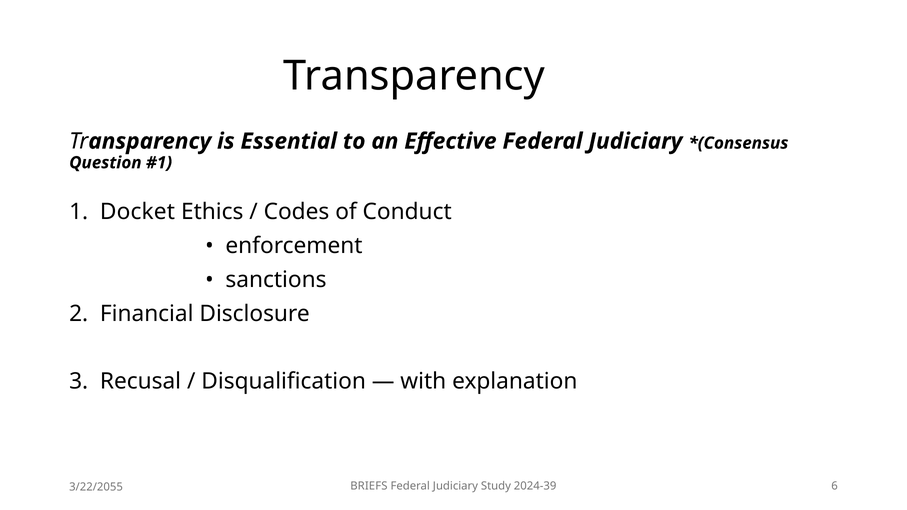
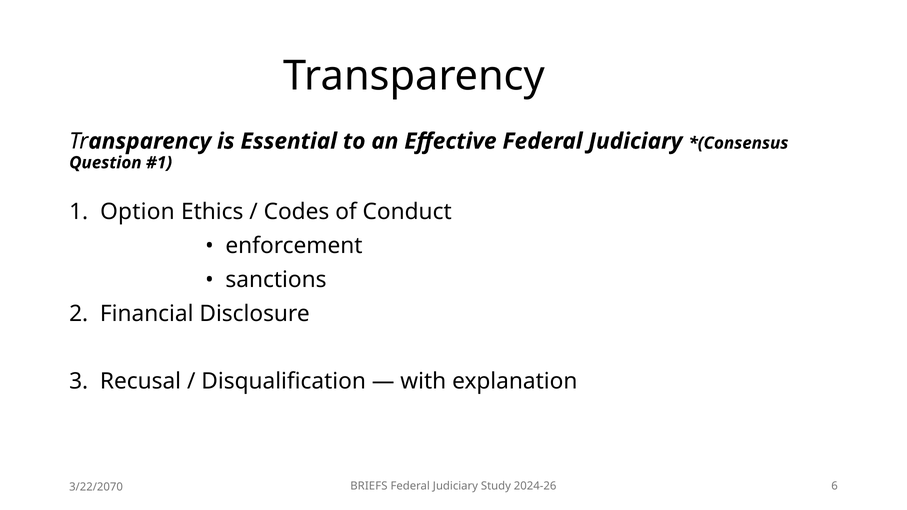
Docket: Docket -> Option
2024-39: 2024-39 -> 2024-26
3/22/2055: 3/22/2055 -> 3/22/2070
